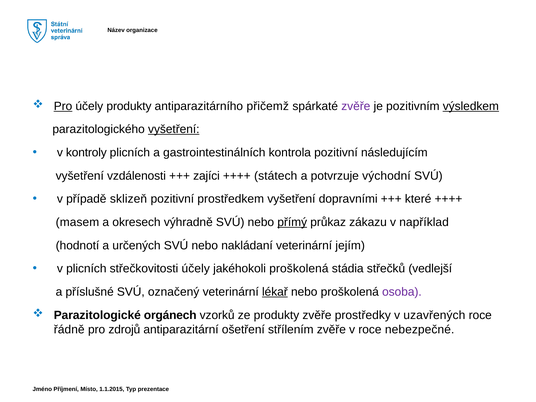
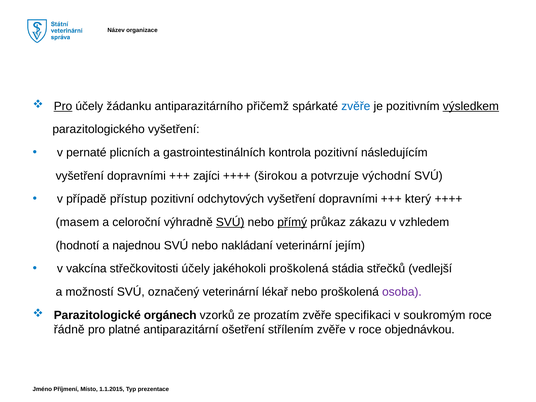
účely produkty: produkty -> žádanku
zvěře at (356, 106) colour: purple -> blue
vyšetření at (174, 129) underline: present -> none
kontroly: kontroly -> pernaté
vzdálenosti at (137, 176): vzdálenosti -> dopravními
státech: státech -> širokou
sklizeň: sklizeň -> přístup
prostředkem: prostředkem -> odchytových
které: které -> který
okresech: okresech -> celoroční
SVÚ at (230, 222) underline: none -> present
například: například -> vzhledem
určených: určených -> najednou
v plicních: plicních -> vakcína
příslušné: příslušné -> možností
lékař underline: present -> none
ze produkty: produkty -> prozatím
prostředky: prostředky -> specifikaci
uzavřených: uzavřených -> soukromým
zdrojů: zdrojů -> platné
nebezpečné: nebezpečné -> objednávkou
